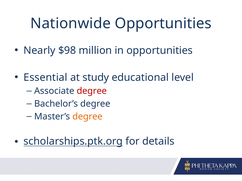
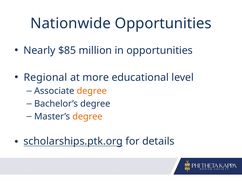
$98: $98 -> $85
Essential: Essential -> Regional
study: study -> more
degree at (92, 91) colour: red -> orange
